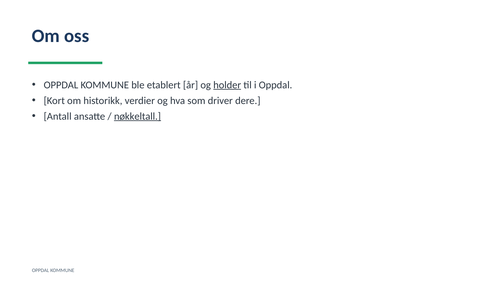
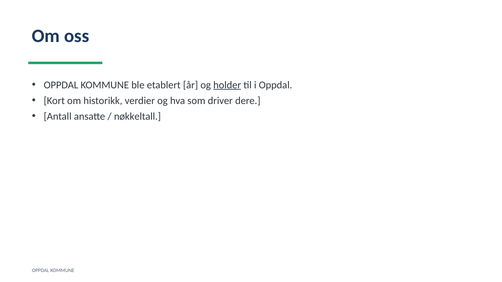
nøkkeltall underline: present -> none
